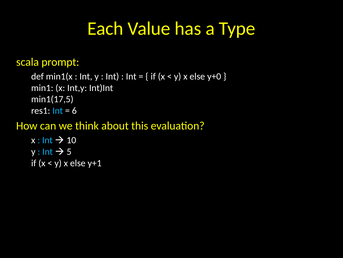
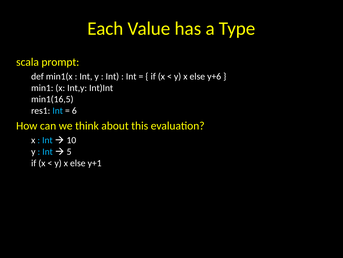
y+0: y+0 -> y+6
min1(17,5: min1(17,5 -> min1(16,5
